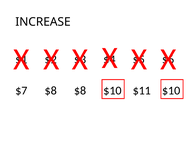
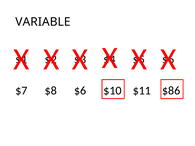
INCREASE: INCREASE -> VARIABLE
$8 $8: $8 -> $6
$11 $10: $10 -> $86
